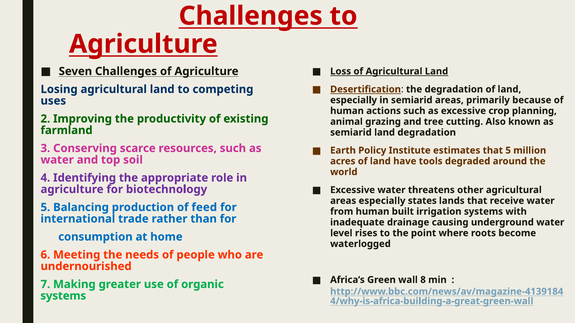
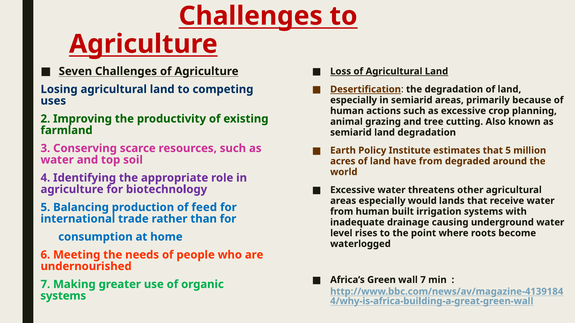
have tools: tools -> from
states: states -> would
wall 8: 8 -> 7
